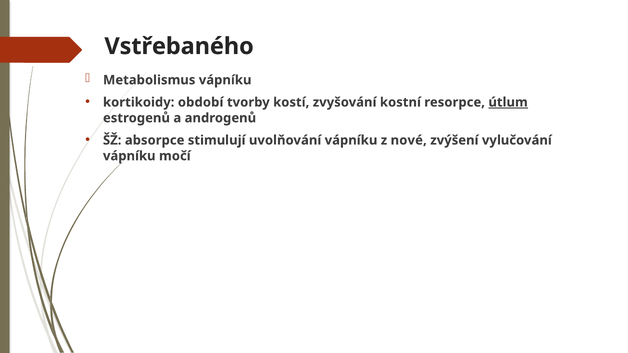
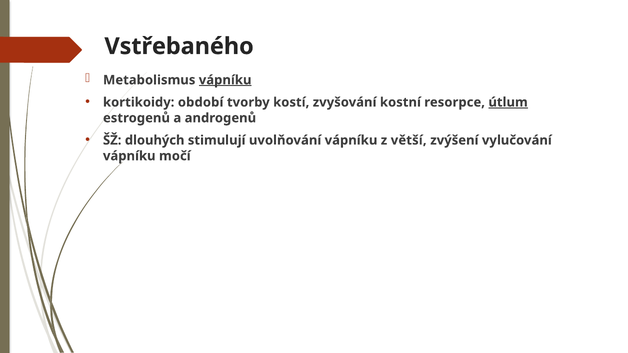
vápníku at (225, 80) underline: none -> present
absorpce: absorpce -> dlouhých
nové: nové -> větší
